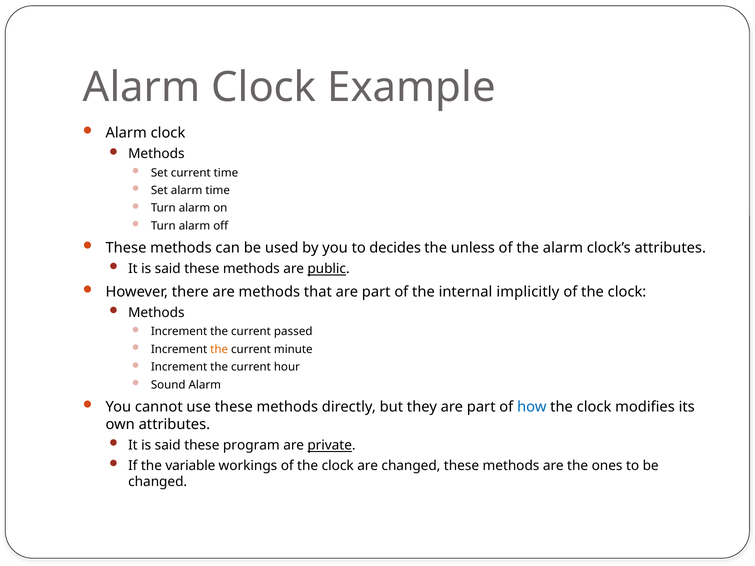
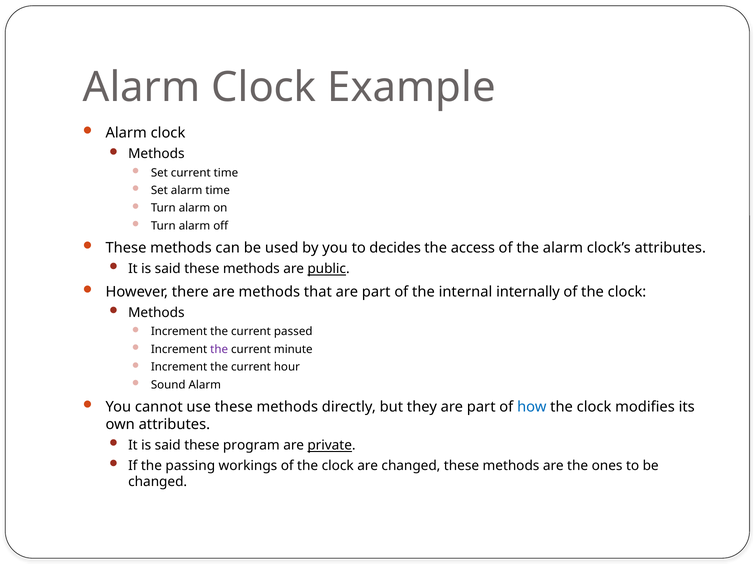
unless: unless -> access
implicitly: implicitly -> internally
the at (219, 349) colour: orange -> purple
variable: variable -> passing
